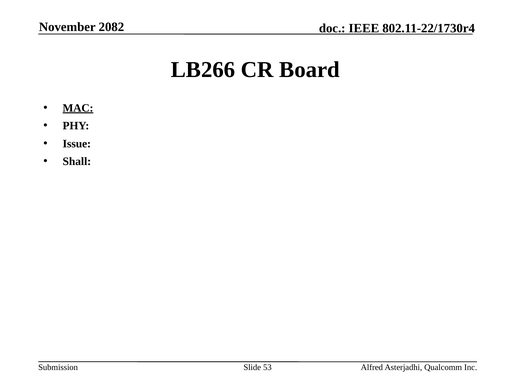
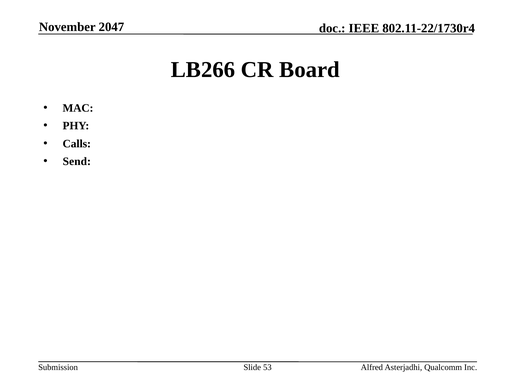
2082: 2082 -> 2047
MAC underline: present -> none
Issue: Issue -> Calls
Shall: Shall -> Send
